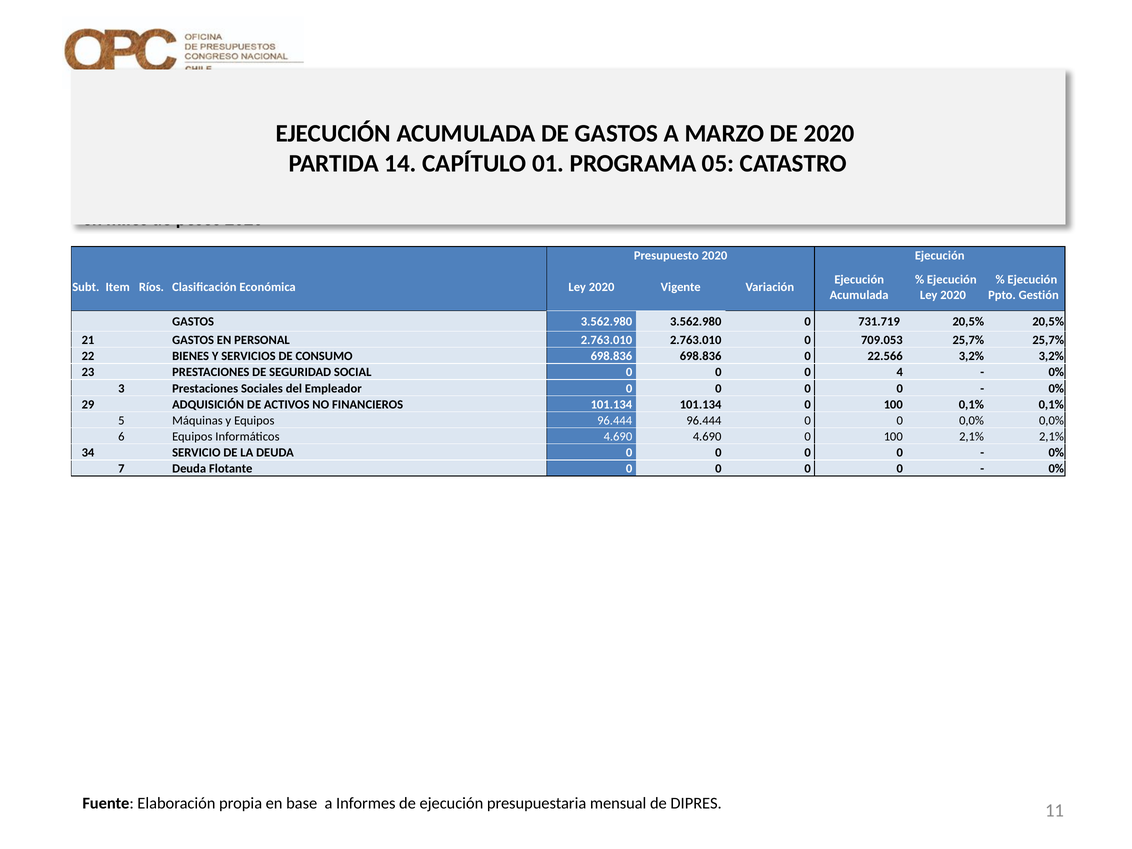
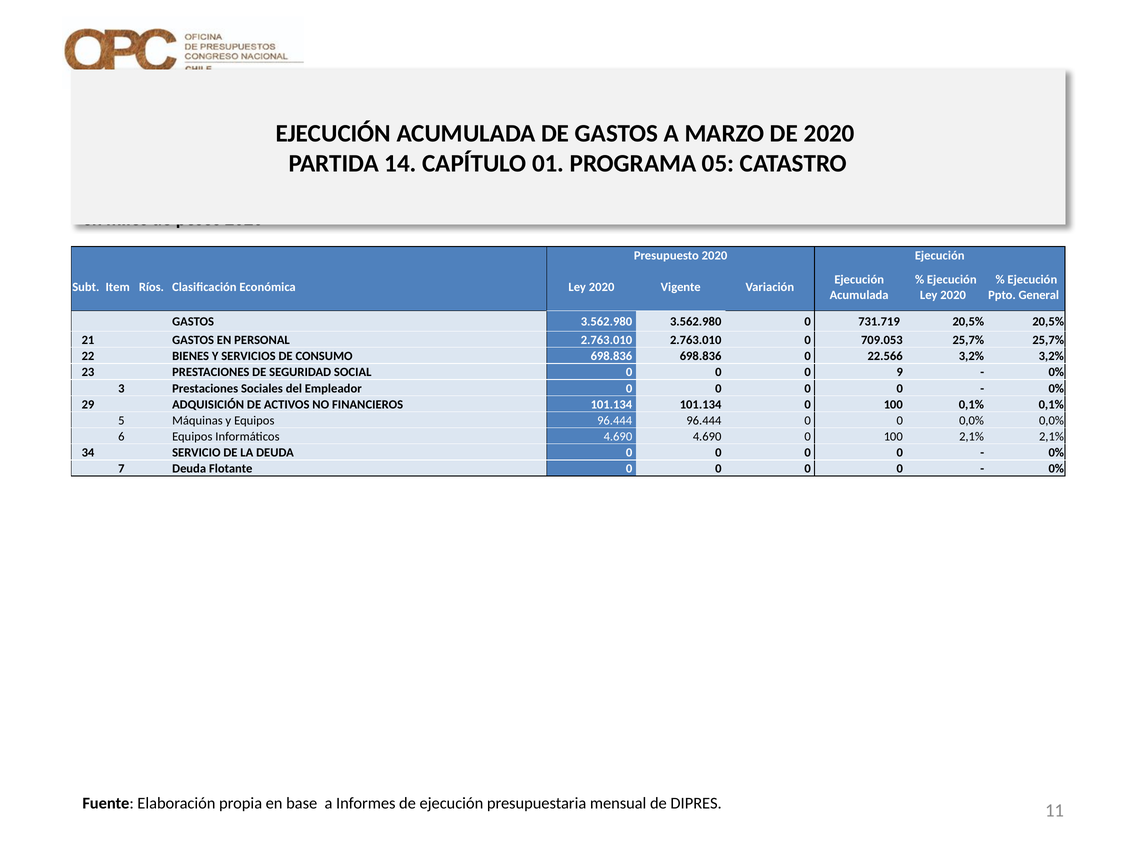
Gestión: Gestión -> General
4: 4 -> 9
